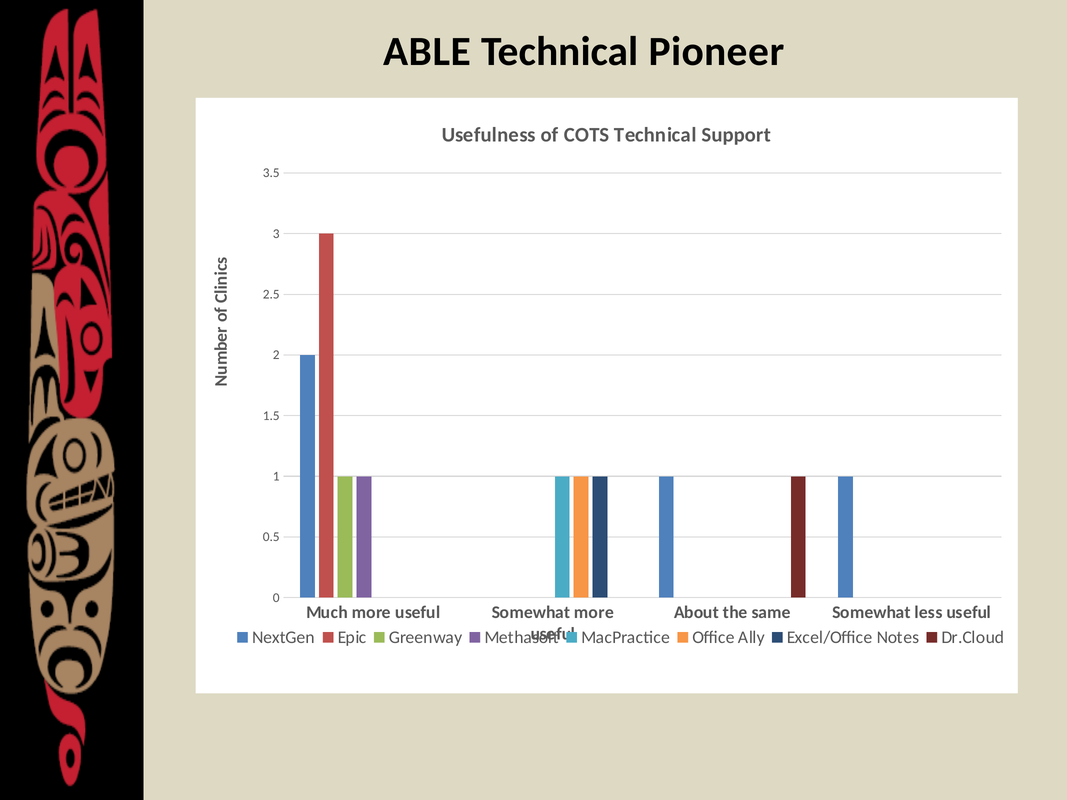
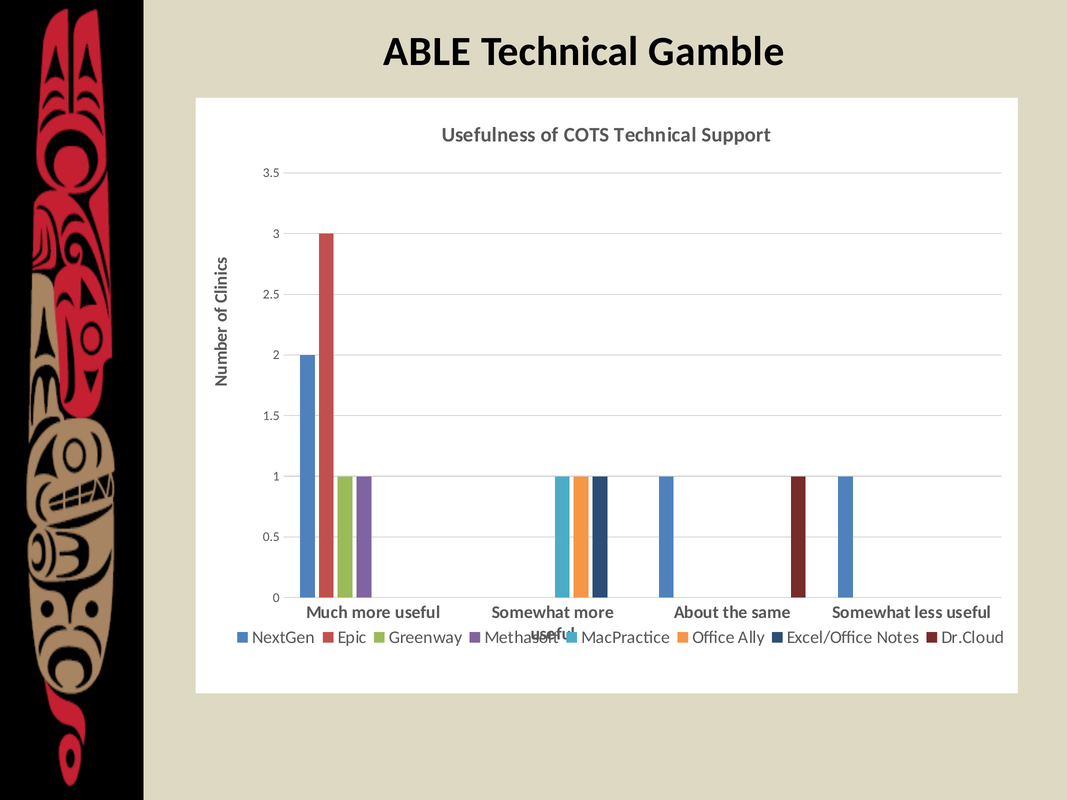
Pioneer: Pioneer -> Gamble
